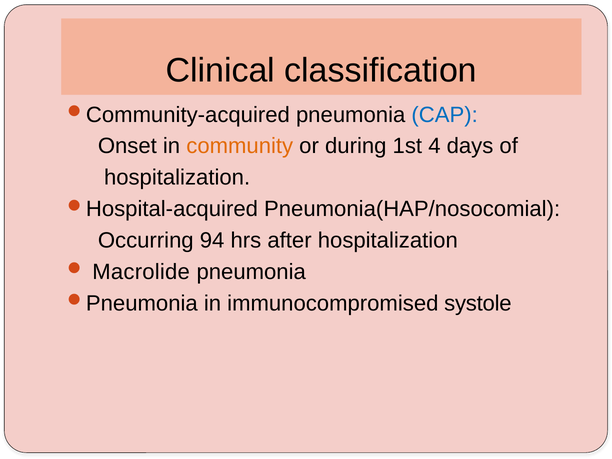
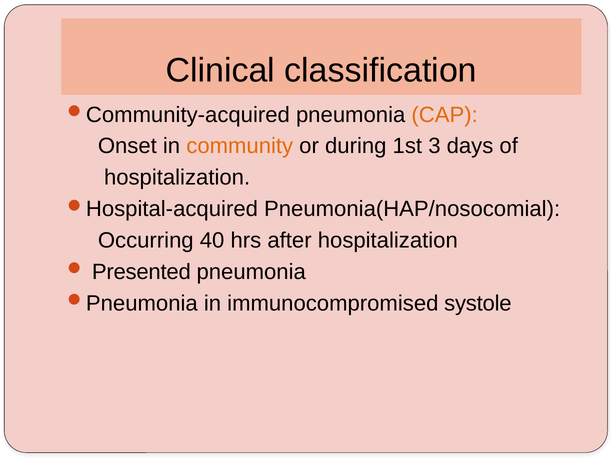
CAP colour: blue -> orange
4: 4 -> 3
94: 94 -> 40
Macrolide: Macrolide -> Presented
